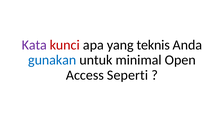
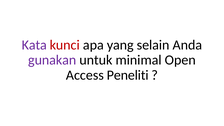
teknis: teknis -> selain
gunakan colour: blue -> purple
Seperti: Seperti -> Peneliti
